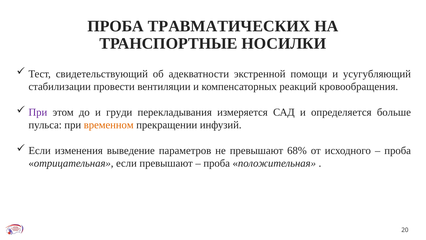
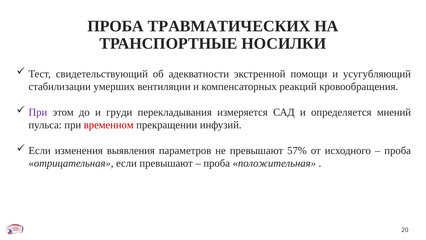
провести: провести -> умерших
больше: больше -> мнений
временном colour: orange -> red
выведение: выведение -> выявления
68%: 68% -> 57%
